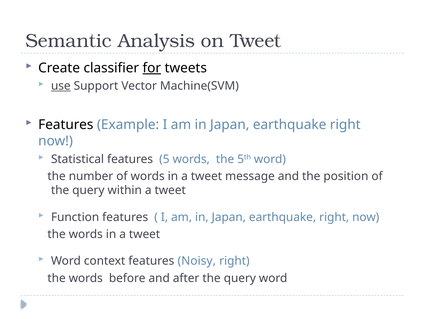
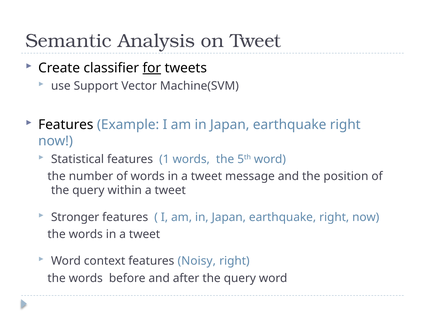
use underline: present -> none
5: 5 -> 1
Function: Function -> Stronger
